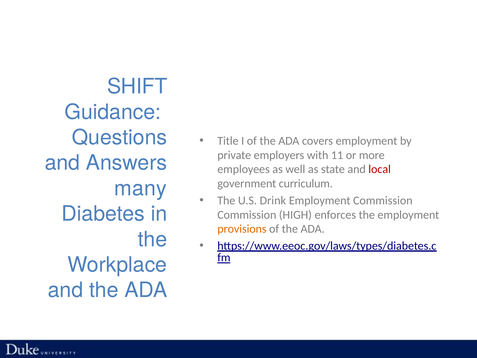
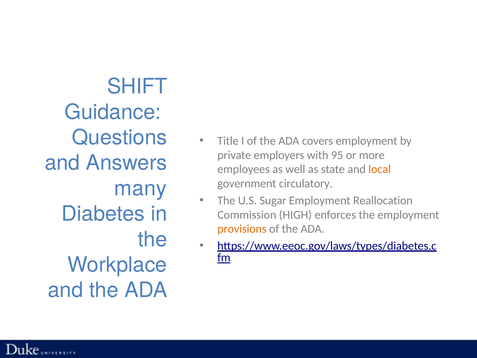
11: 11 -> 95
local colour: red -> orange
curriculum: curriculum -> circulatory
Drink: Drink -> Sugar
Employment Commission: Commission -> Reallocation
